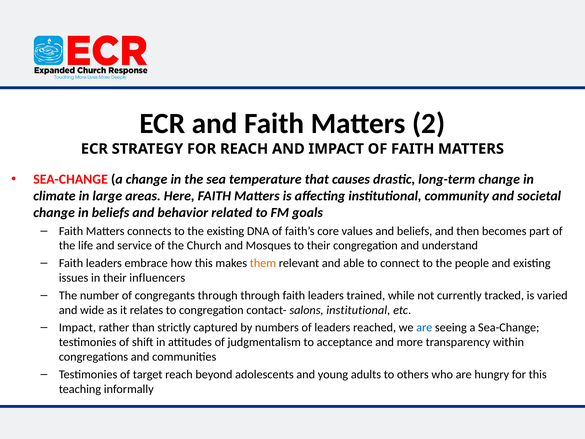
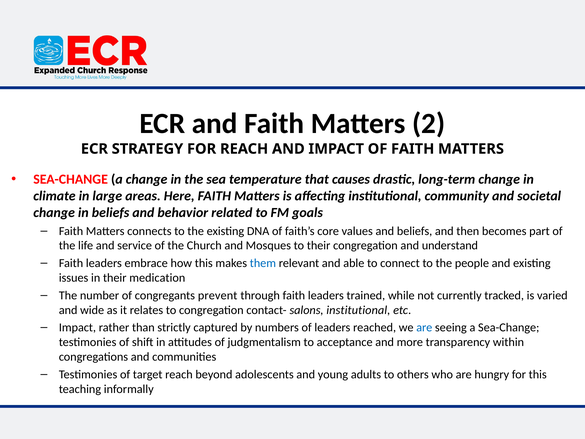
them colour: orange -> blue
influencers: influencers -> medication
congregants through: through -> prevent
